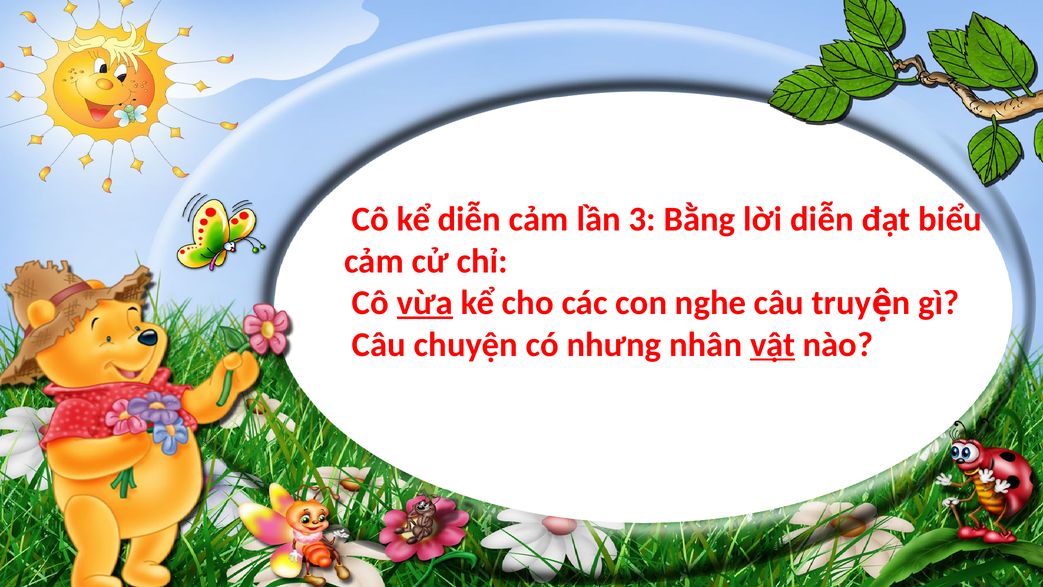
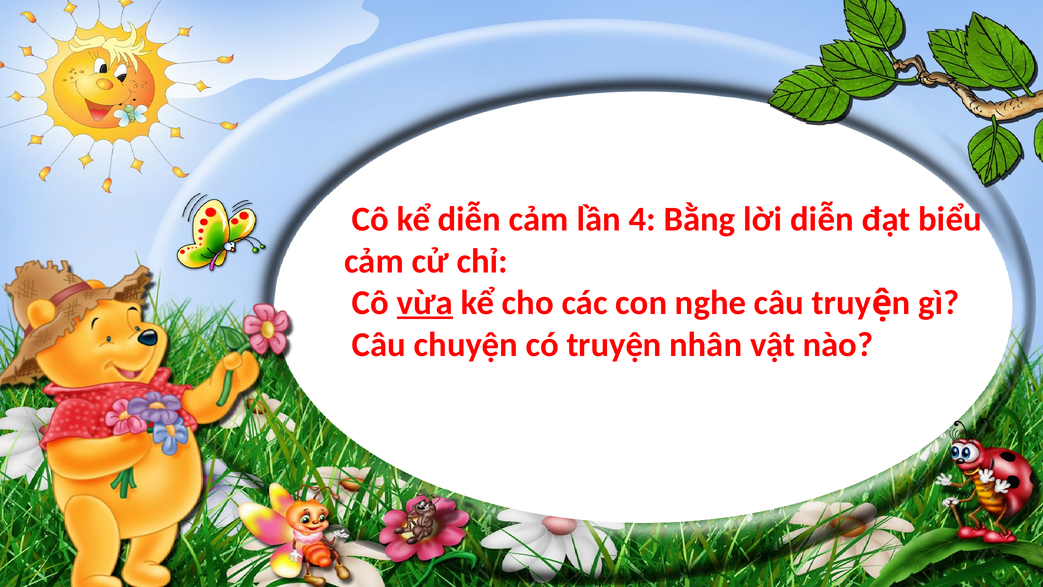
3: 3 -> 4
nhưng: nhưng -> truyện
vật underline: present -> none
